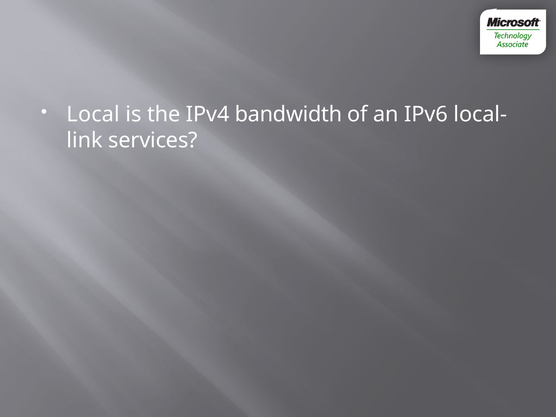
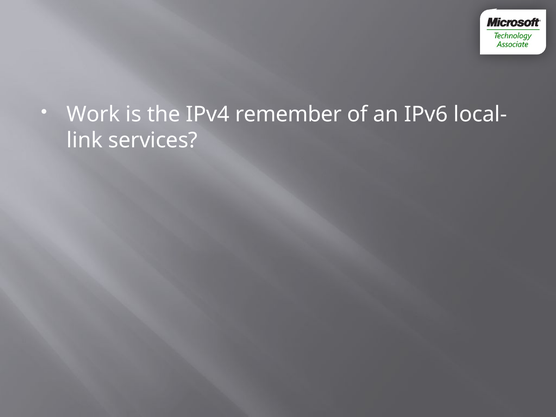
Local: Local -> Work
bandwidth: bandwidth -> remember
